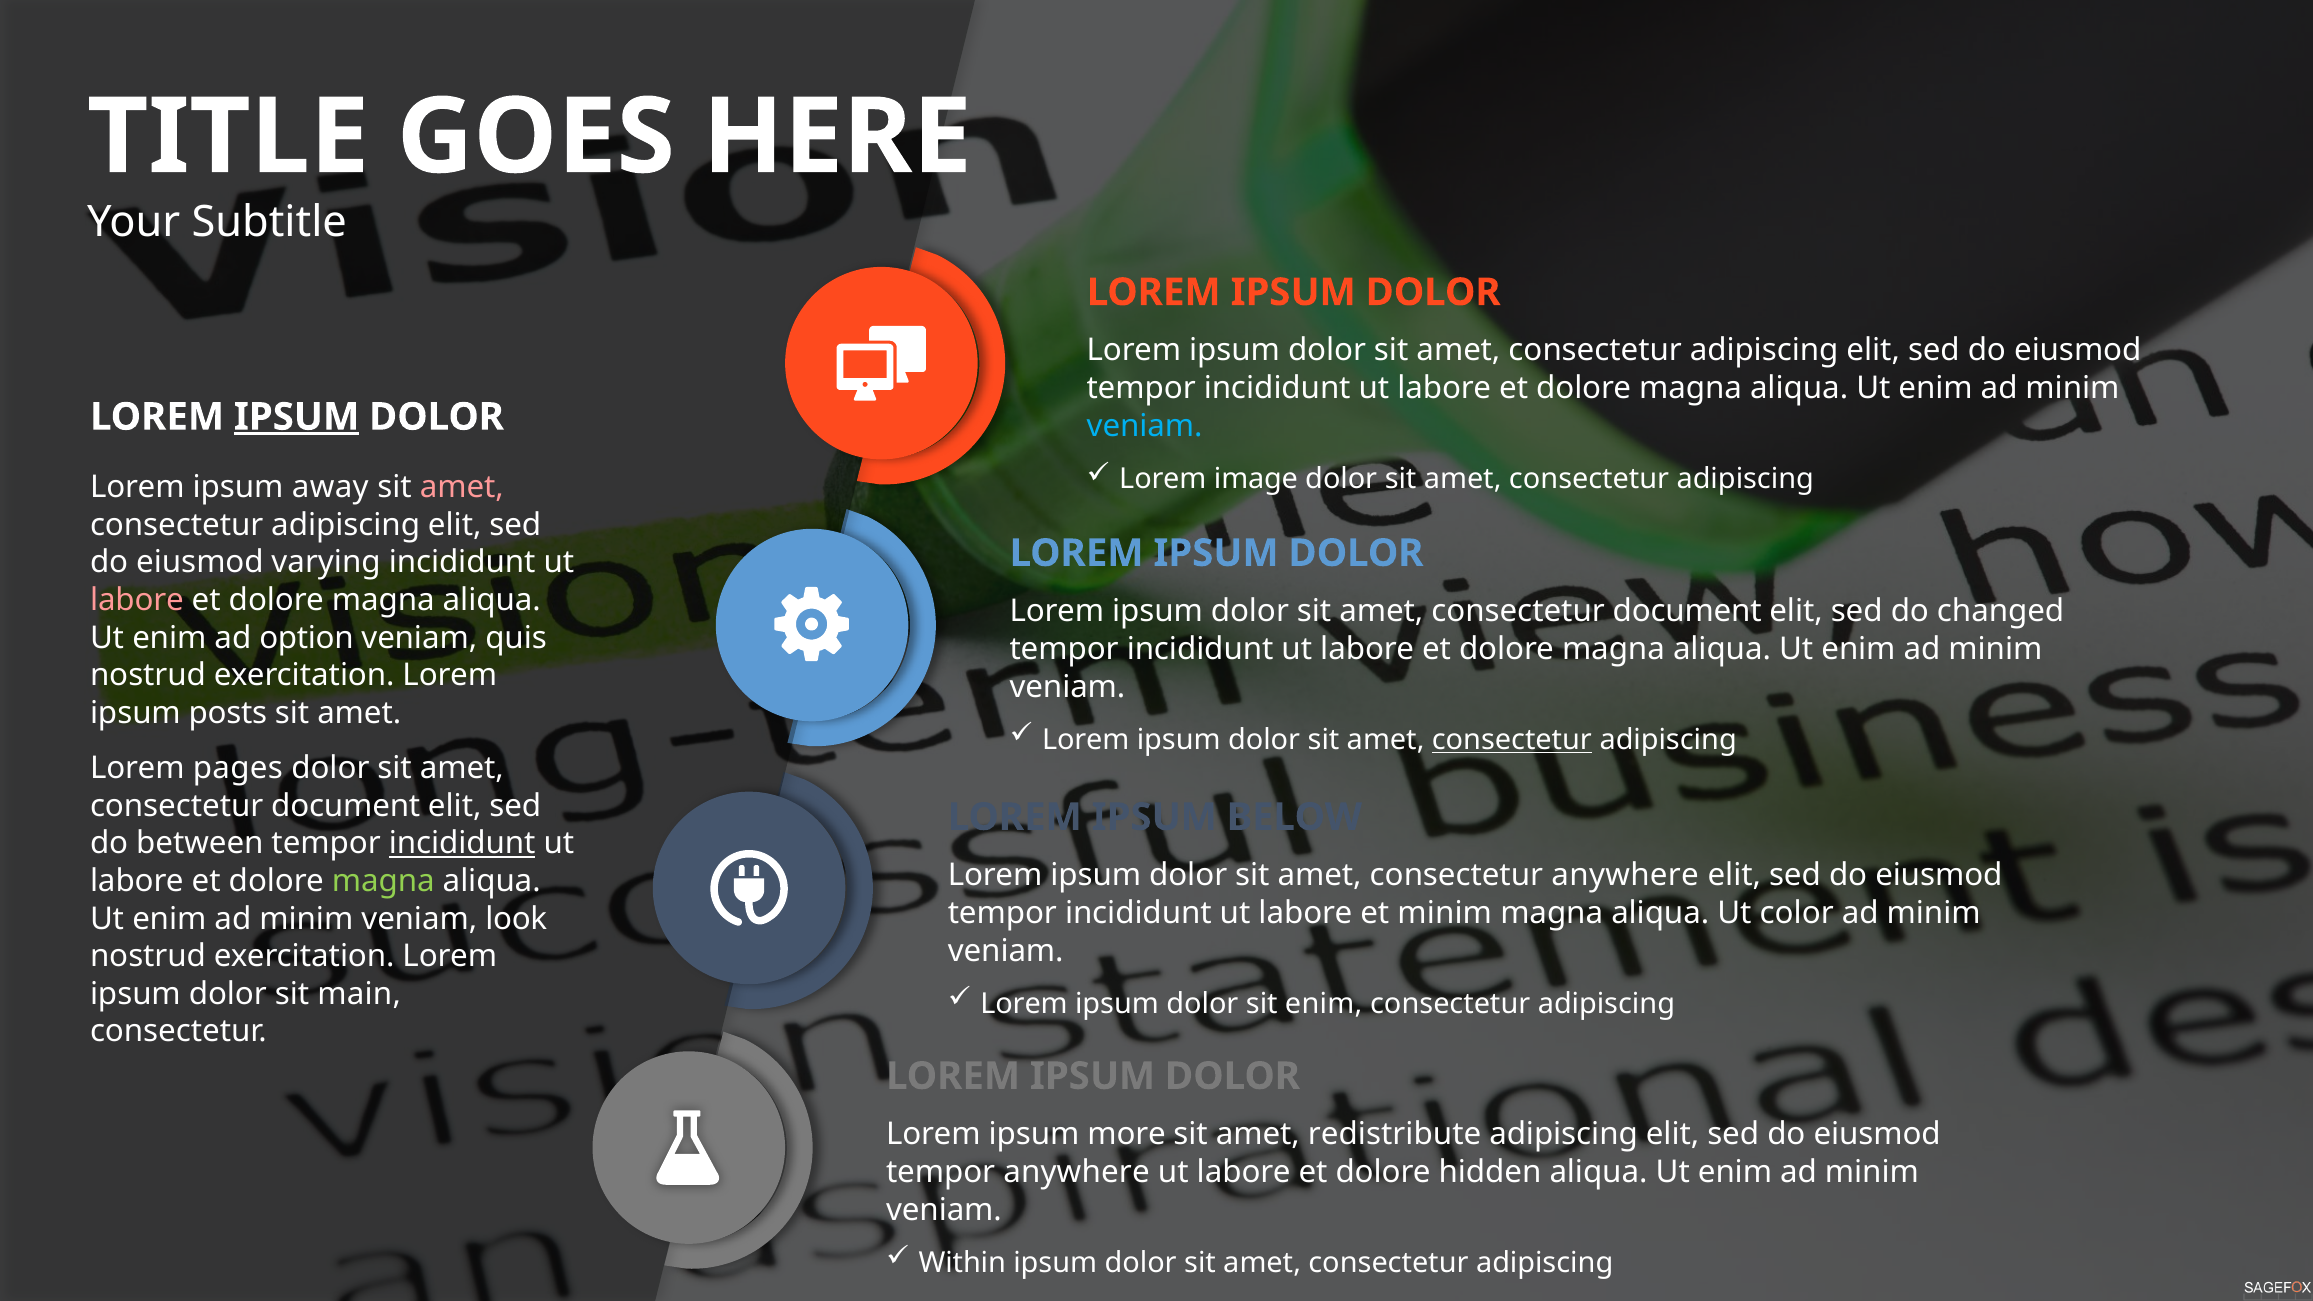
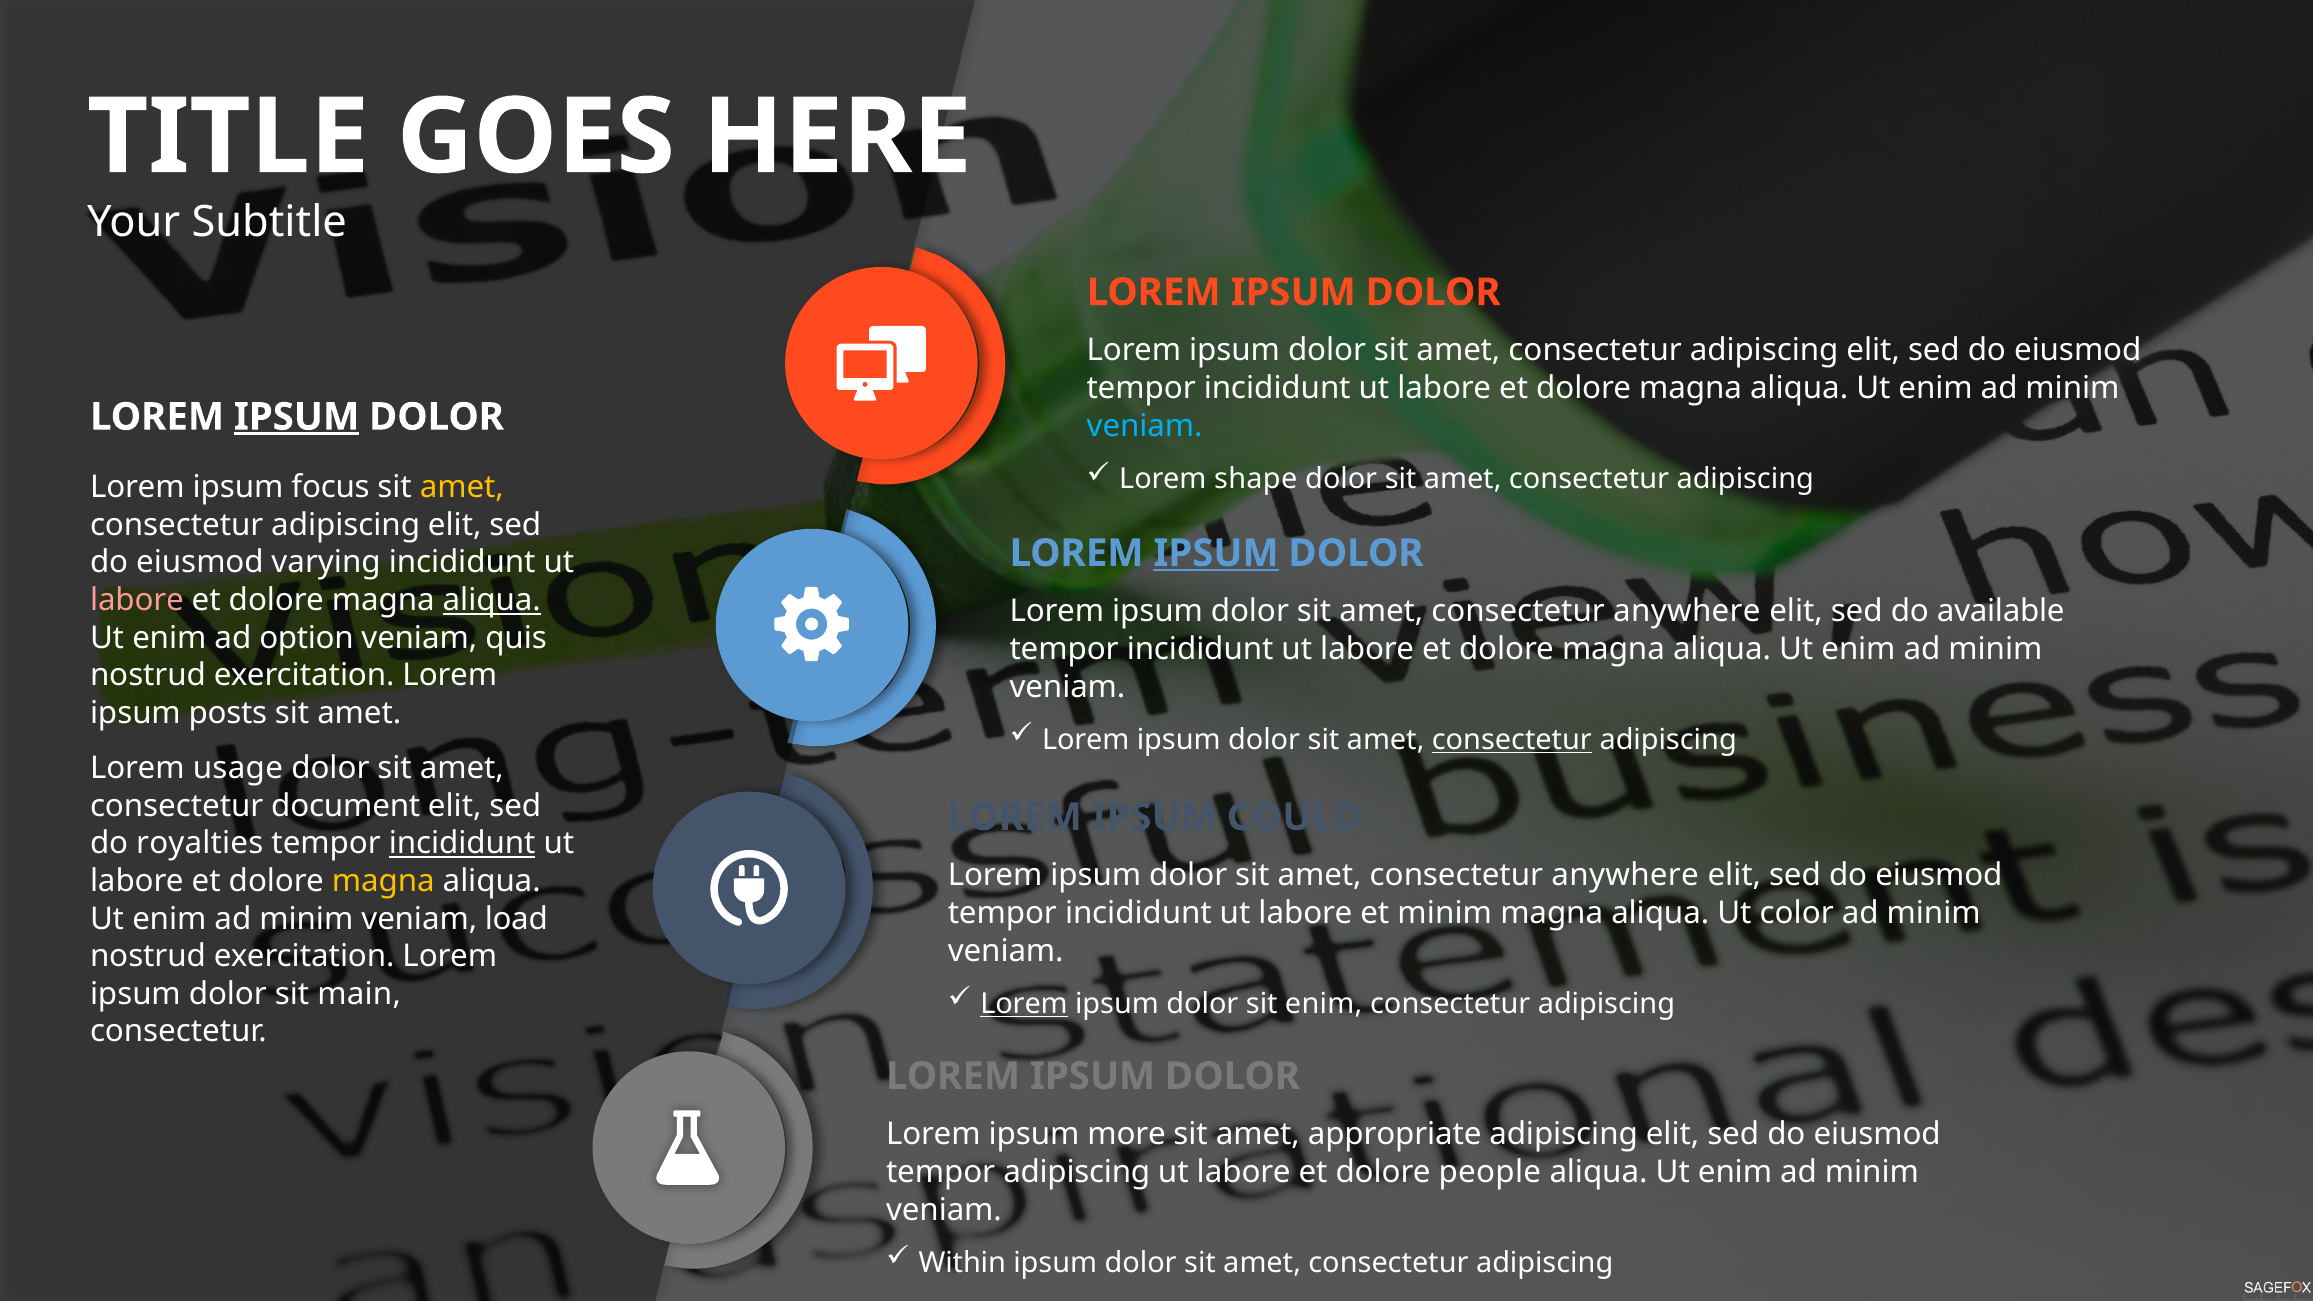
image: image -> shape
away: away -> focus
amet at (462, 487) colour: pink -> yellow
IPSUM at (1216, 553) underline: none -> present
aliqua at (492, 600) underline: none -> present
document at (1687, 611): document -> anywhere
changed: changed -> available
pages: pages -> usage
BELOW: BELOW -> COULD
between: between -> royalties
magna at (383, 881) colour: light green -> yellow
look: look -> load
Lorem at (1024, 1004) underline: none -> present
redistribute: redistribute -> appropriate
tempor anywhere: anywhere -> adipiscing
hidden: hidden -> people
